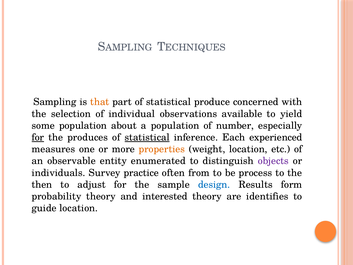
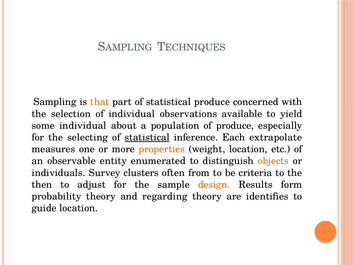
some population: population -> individual
of number: number -> produce
for at (38, 137) underline: present -> none
produces: produces -> selecting
experienced: experienced -> extrapolate
objects colour: purple -> orange
practice: practice -> clusters
process: process -> criteria
design colour: blue -> orange
interested: interested -> regarding
